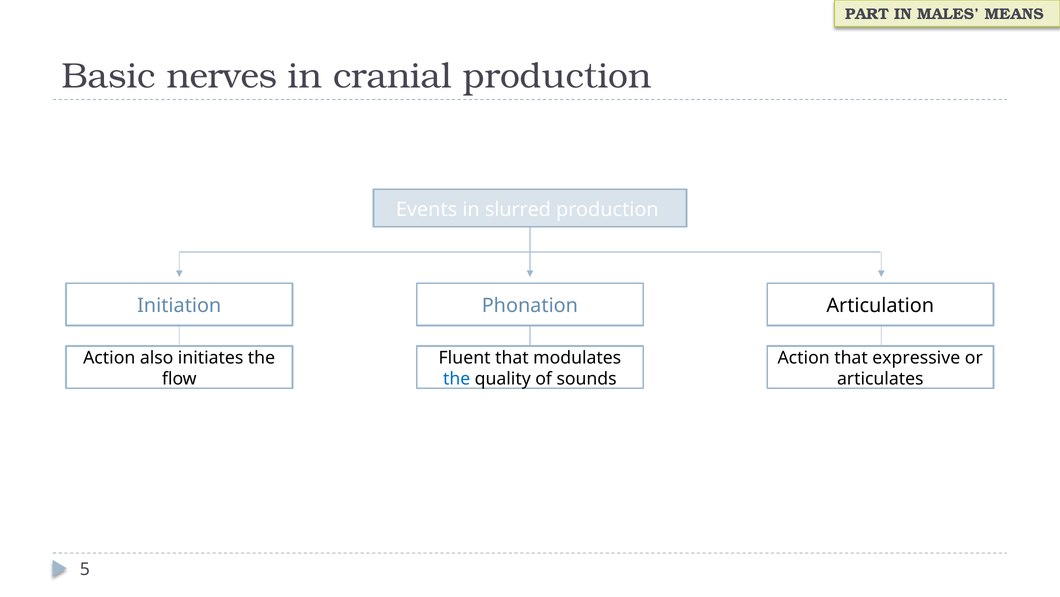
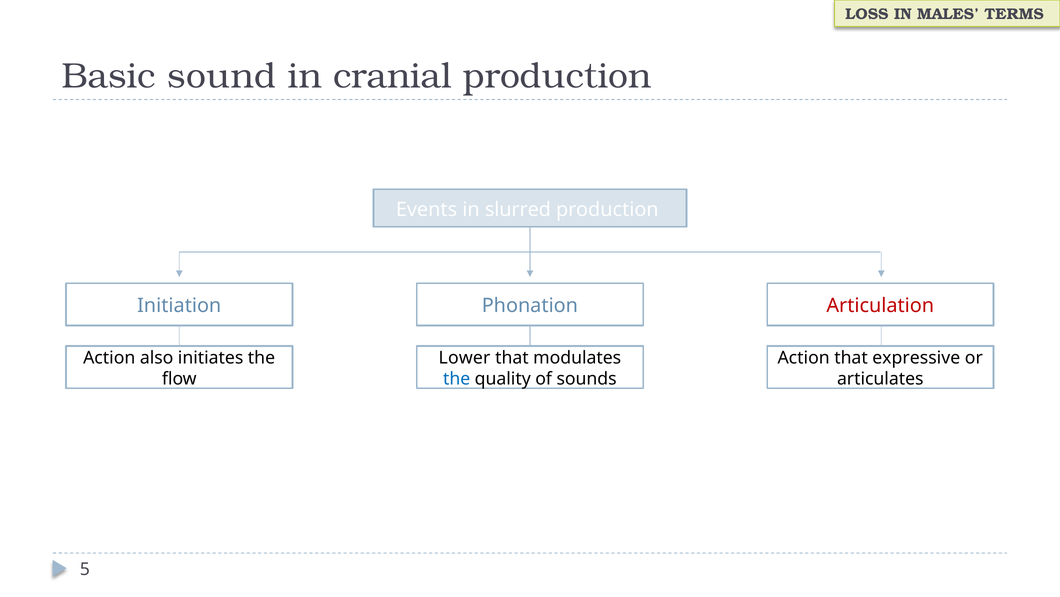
PART: PART -> LOSS
MEANS: MEANS -> TERMS
nerves: nerves -> sound
Articulation colour: black -> red
Fluent: Fluent -> Lower
